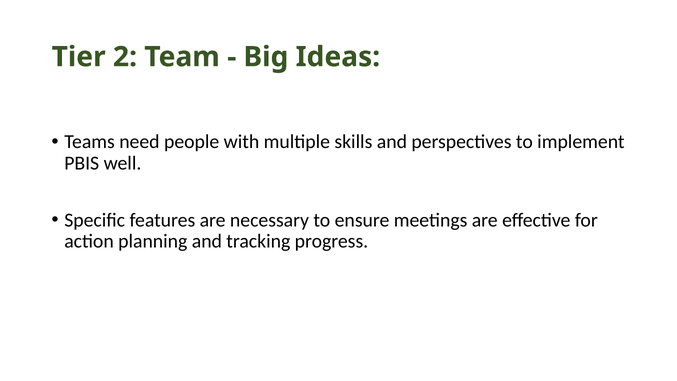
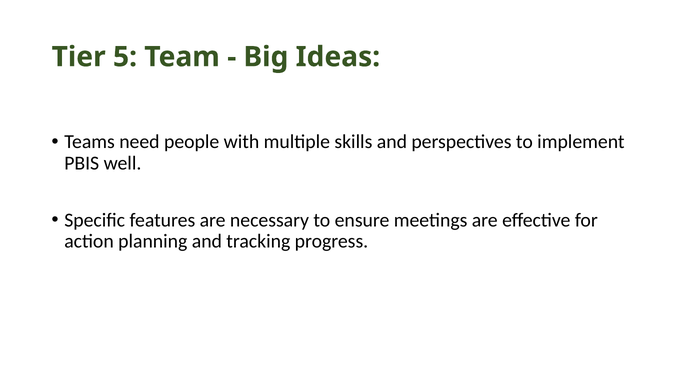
2: 2 -> 5
